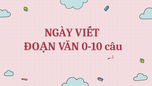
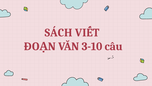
NGÀY: NGÀY -> SÁCH
0-10: 0-10 -> 3-10
